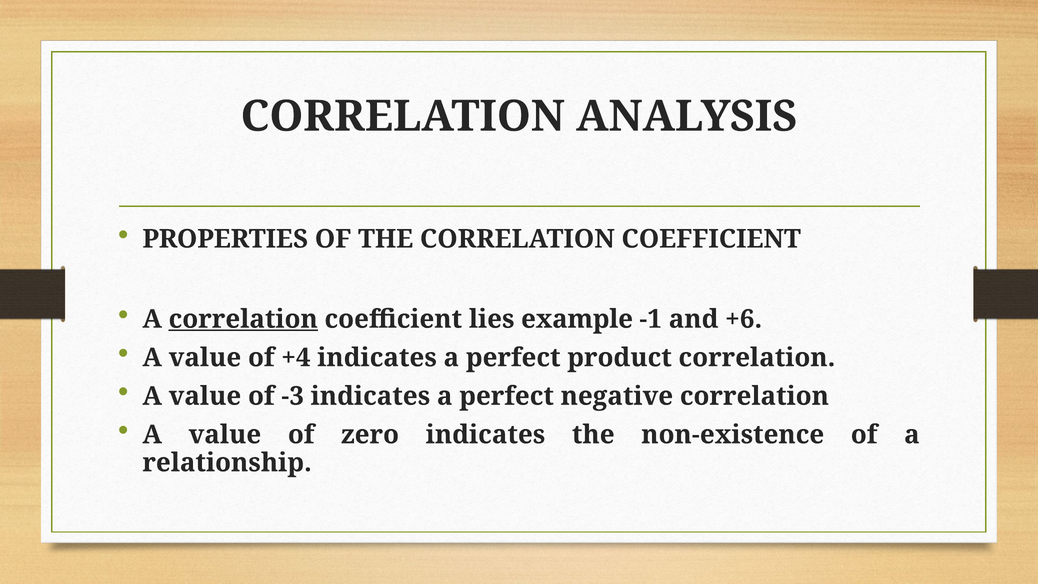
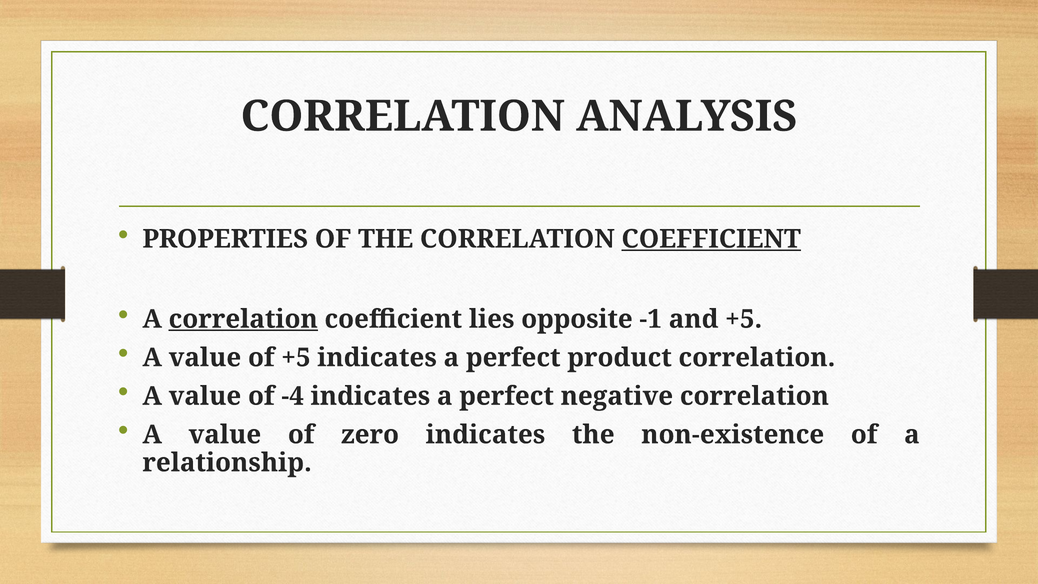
COEFFICIENT at (711, 239) underline: none -> present
example: example -> opposite
and +6: +6 -> +5
of +4: +4 -> +5
-3: -3 -> -4
